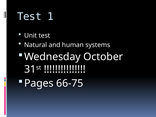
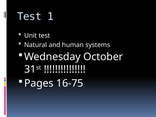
66-75: 66-75 -> 16-75
